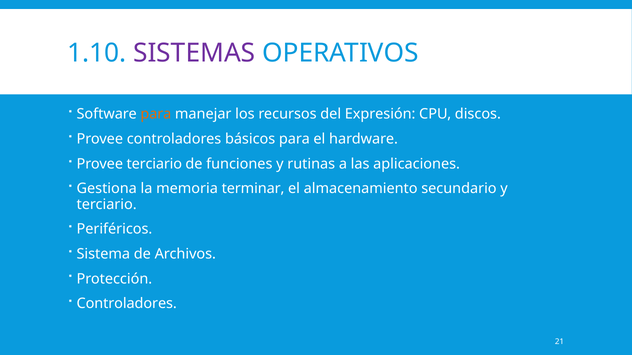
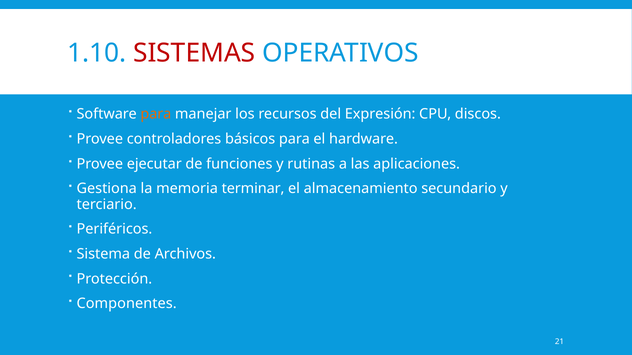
SISTEMAS colour: purple -> red
Provee terciario: terciario -> ejecutar
Controladores at (127, 304): Controladores -> Componentes
